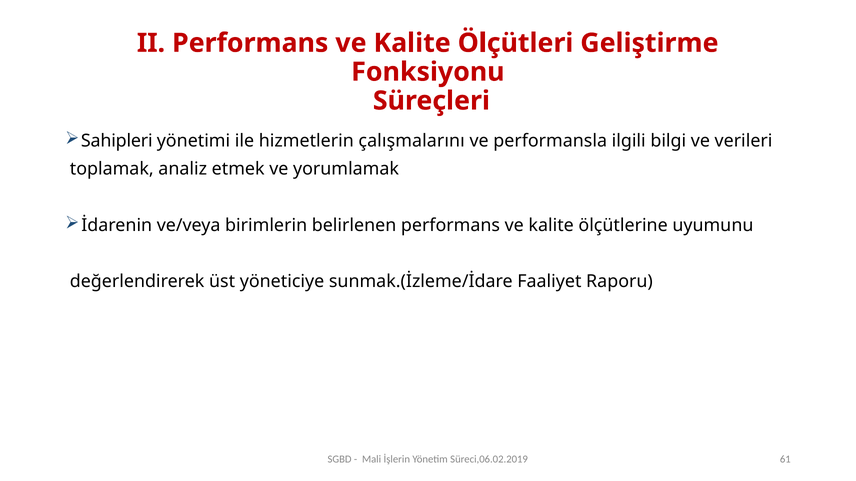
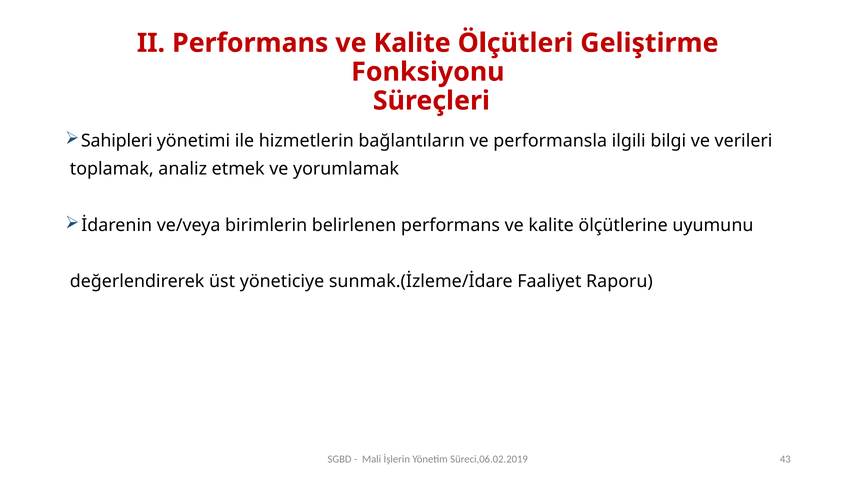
çalışmalarını: çalışmalarını -> bağlantıların
61: 61 -> 43
